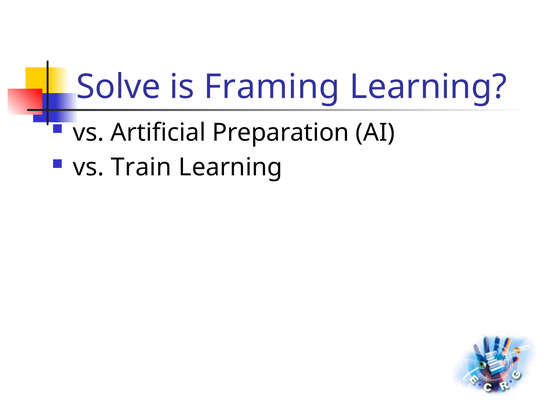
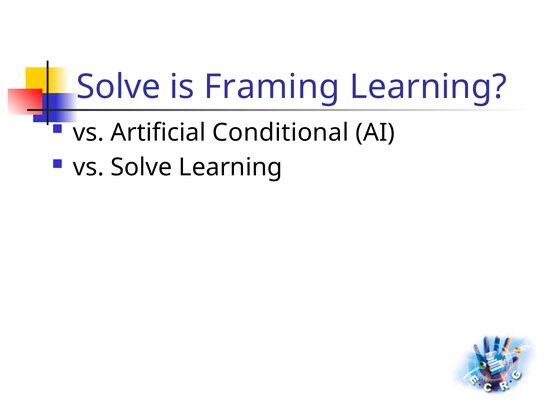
Preparation: Preparation -> Conditional
vs Train: Train -> Solve
